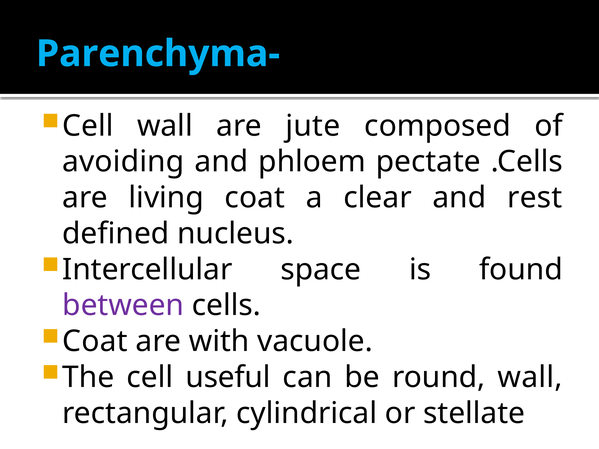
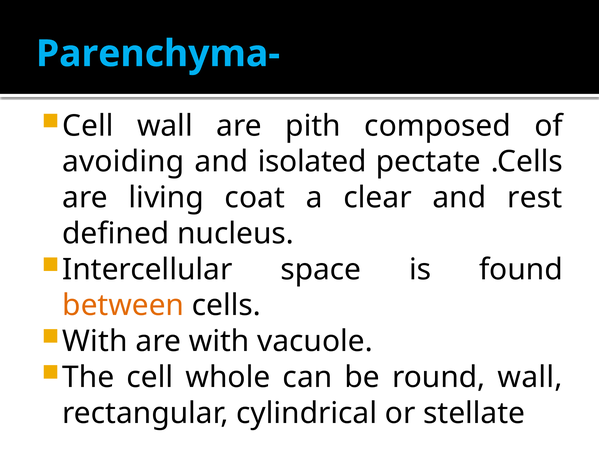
jute: jute -> pith
phloem: phloem -> isolated
between colour: purple -> orange
Coat at (95, 342): Coat -> With
useful: useful -> whole
